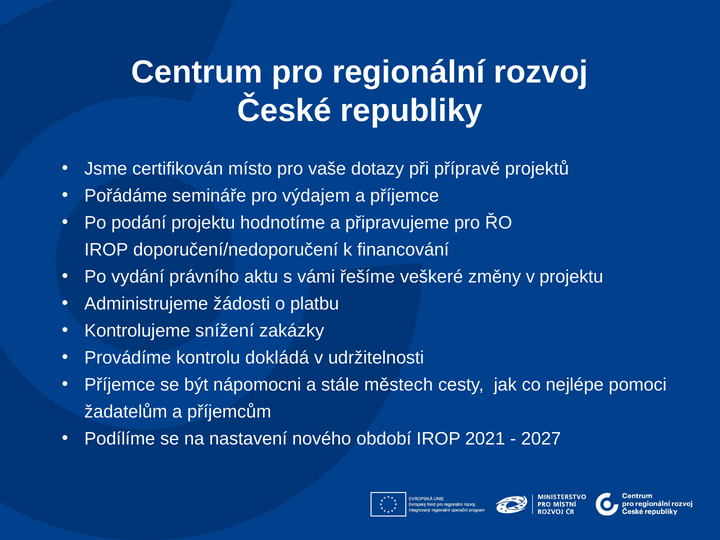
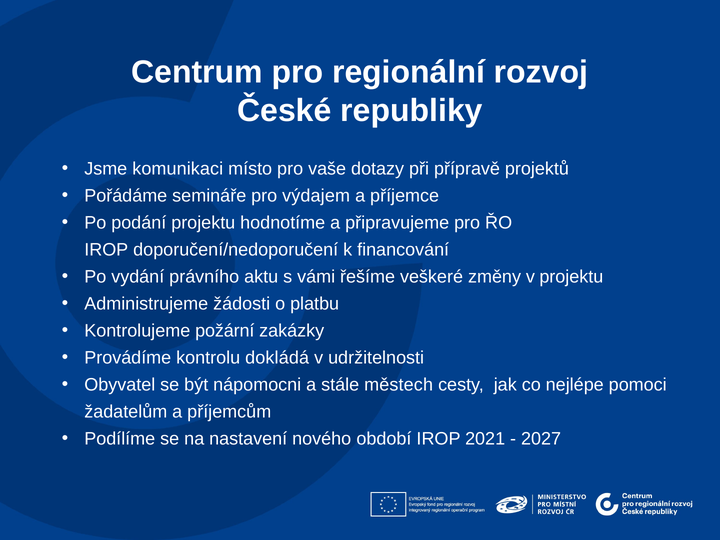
certifikován: certifikován -> komunikaci
snížení: snížení -> požární
Příjemce at (120, 385): Příjemce -> Obyvatel
